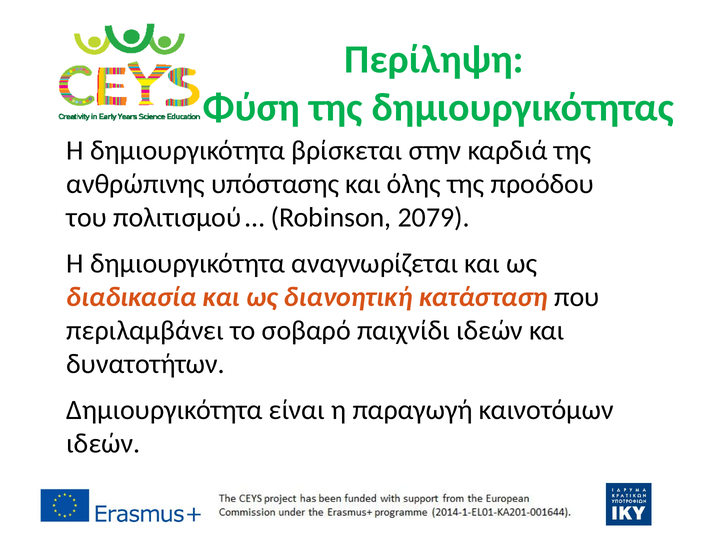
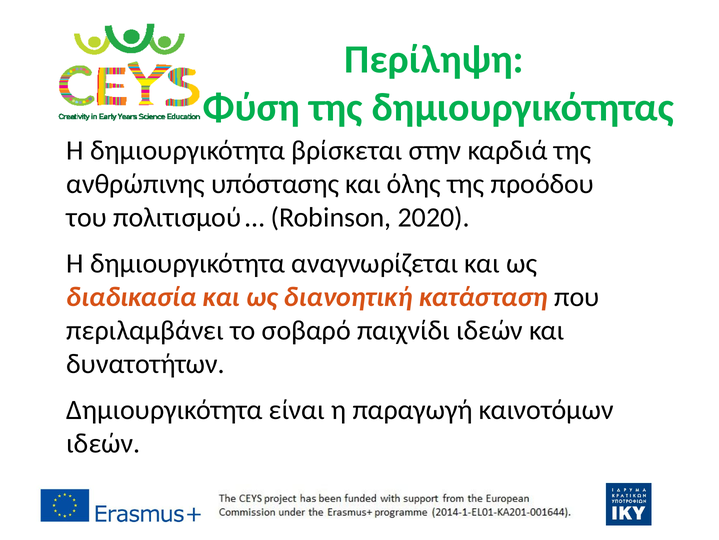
2079: 2079 -> 2020
